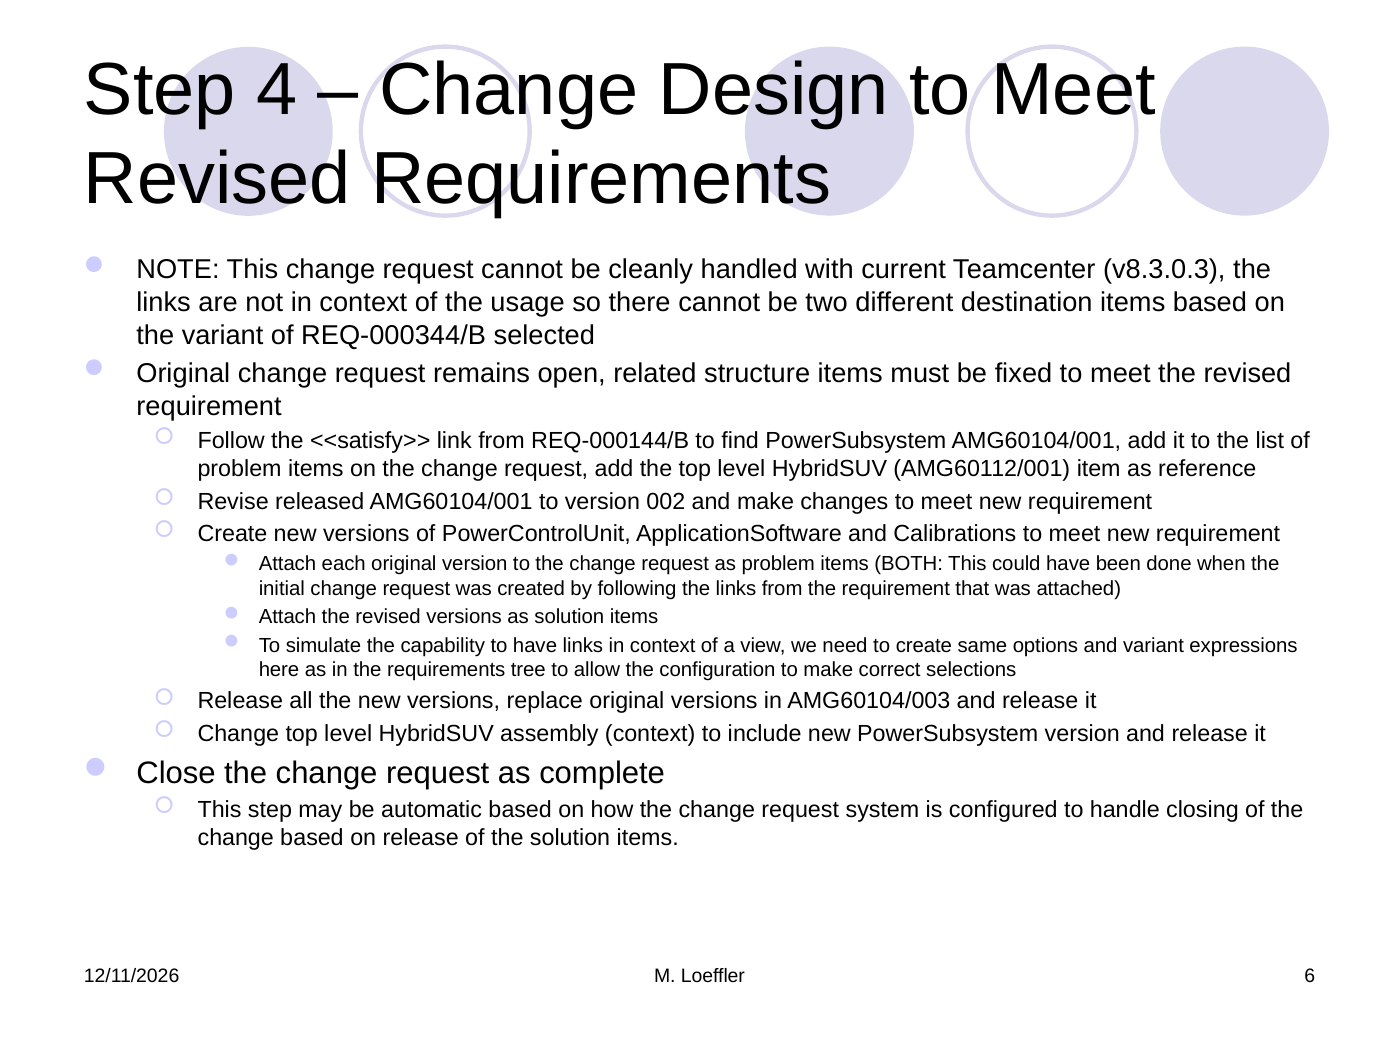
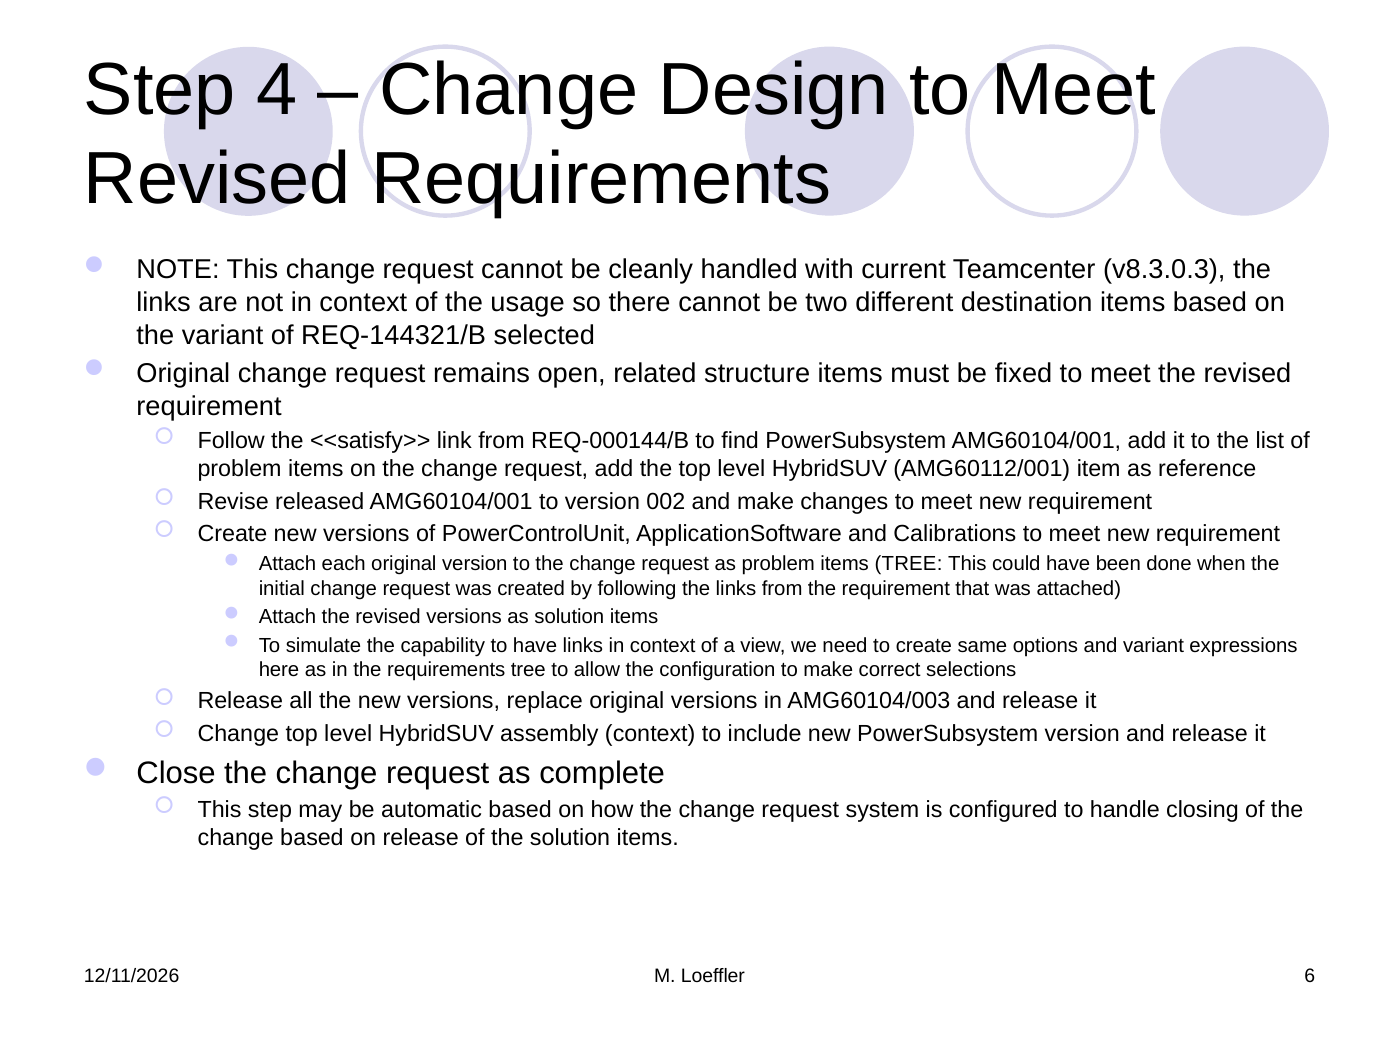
REQ-000344/B: REQ-000344/B -> REQ-144321/B
items BOTH: BOTH -> TREE
